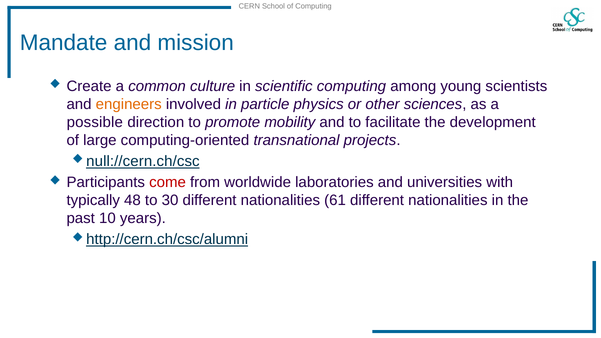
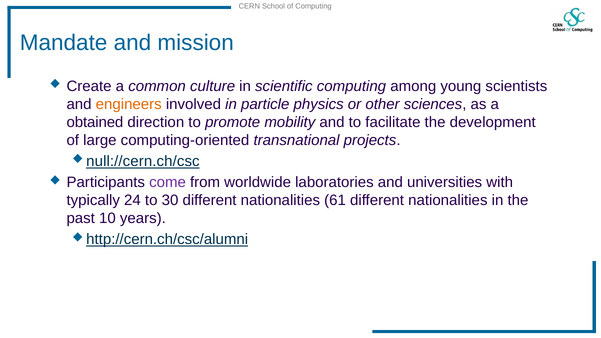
possible: possible -> obtained
come colour: red -> purple
48: 48 -> 24
